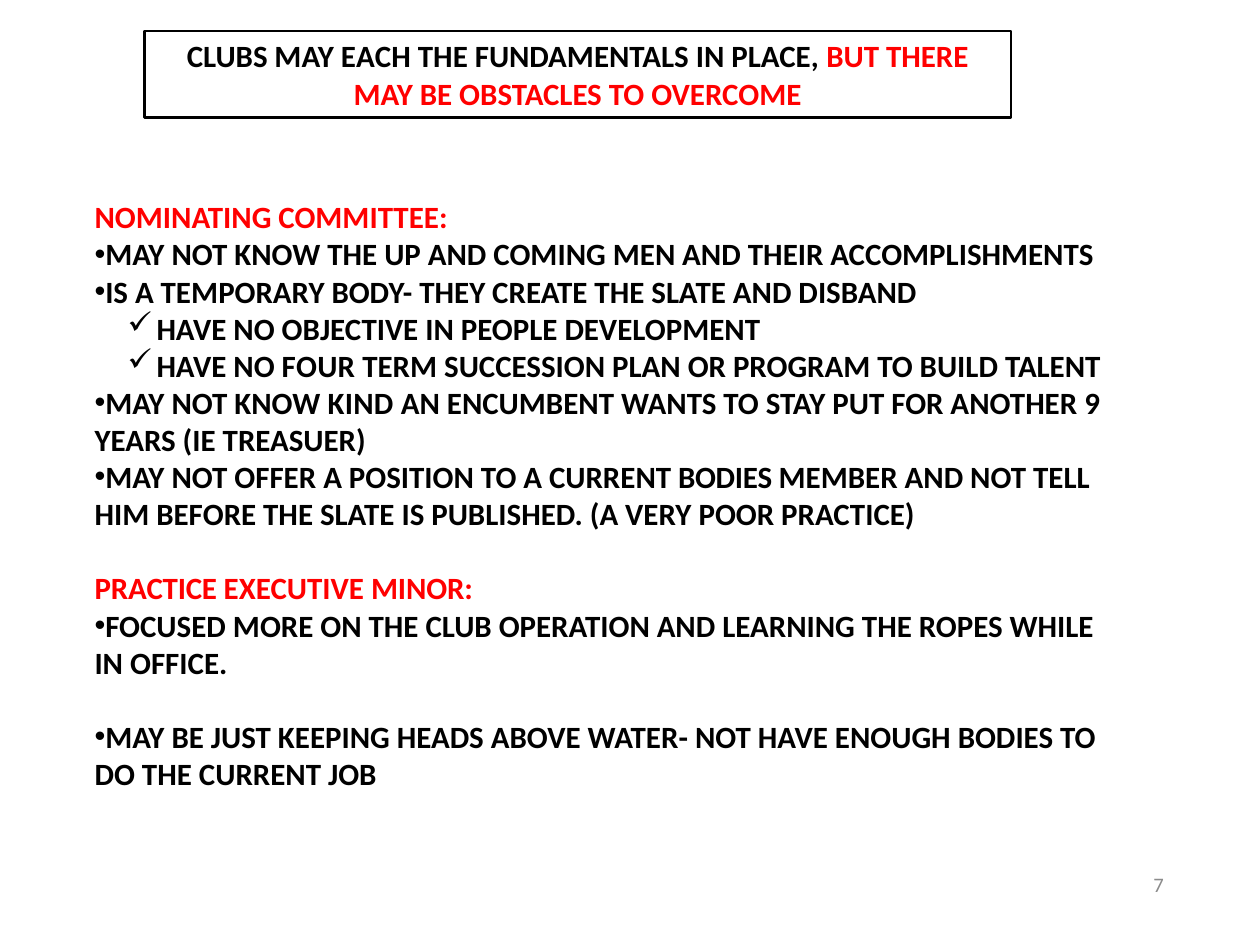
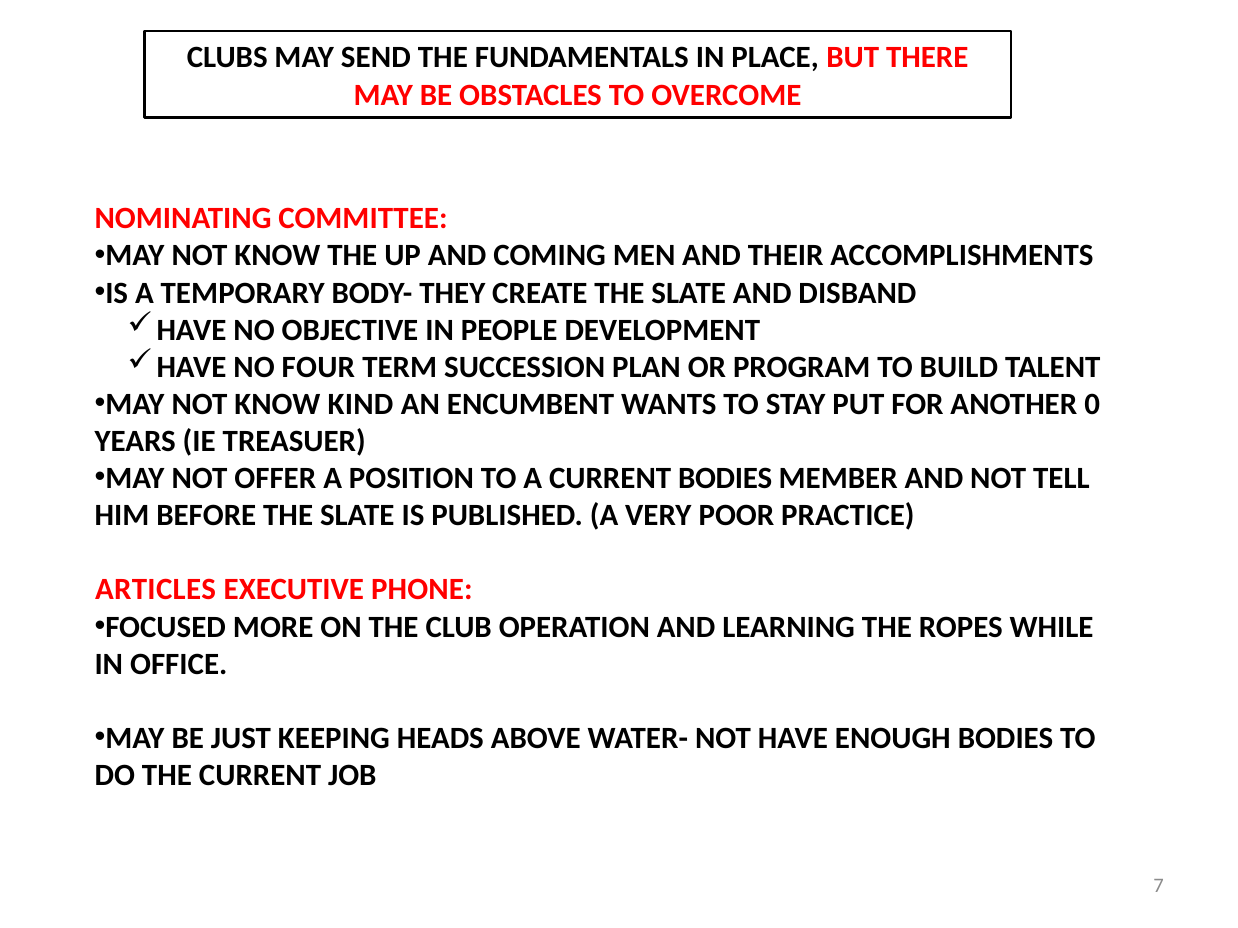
EACH: EACH -> SEND
9: 9 -> 0
PRACTICE at (156, 590): PRACTICE -> ARTICLES
MINOR: MINOR -> PHONE
